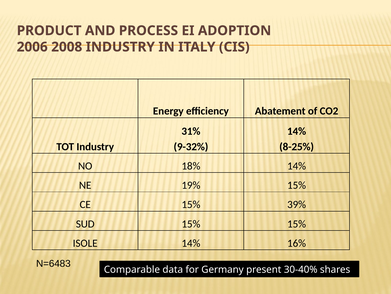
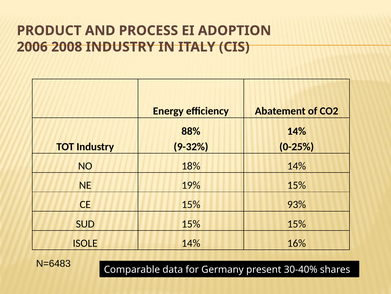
31%: 31% -> 88%
8-25%: 8-25% -> 0-25%
39%: 39% -> 93%
